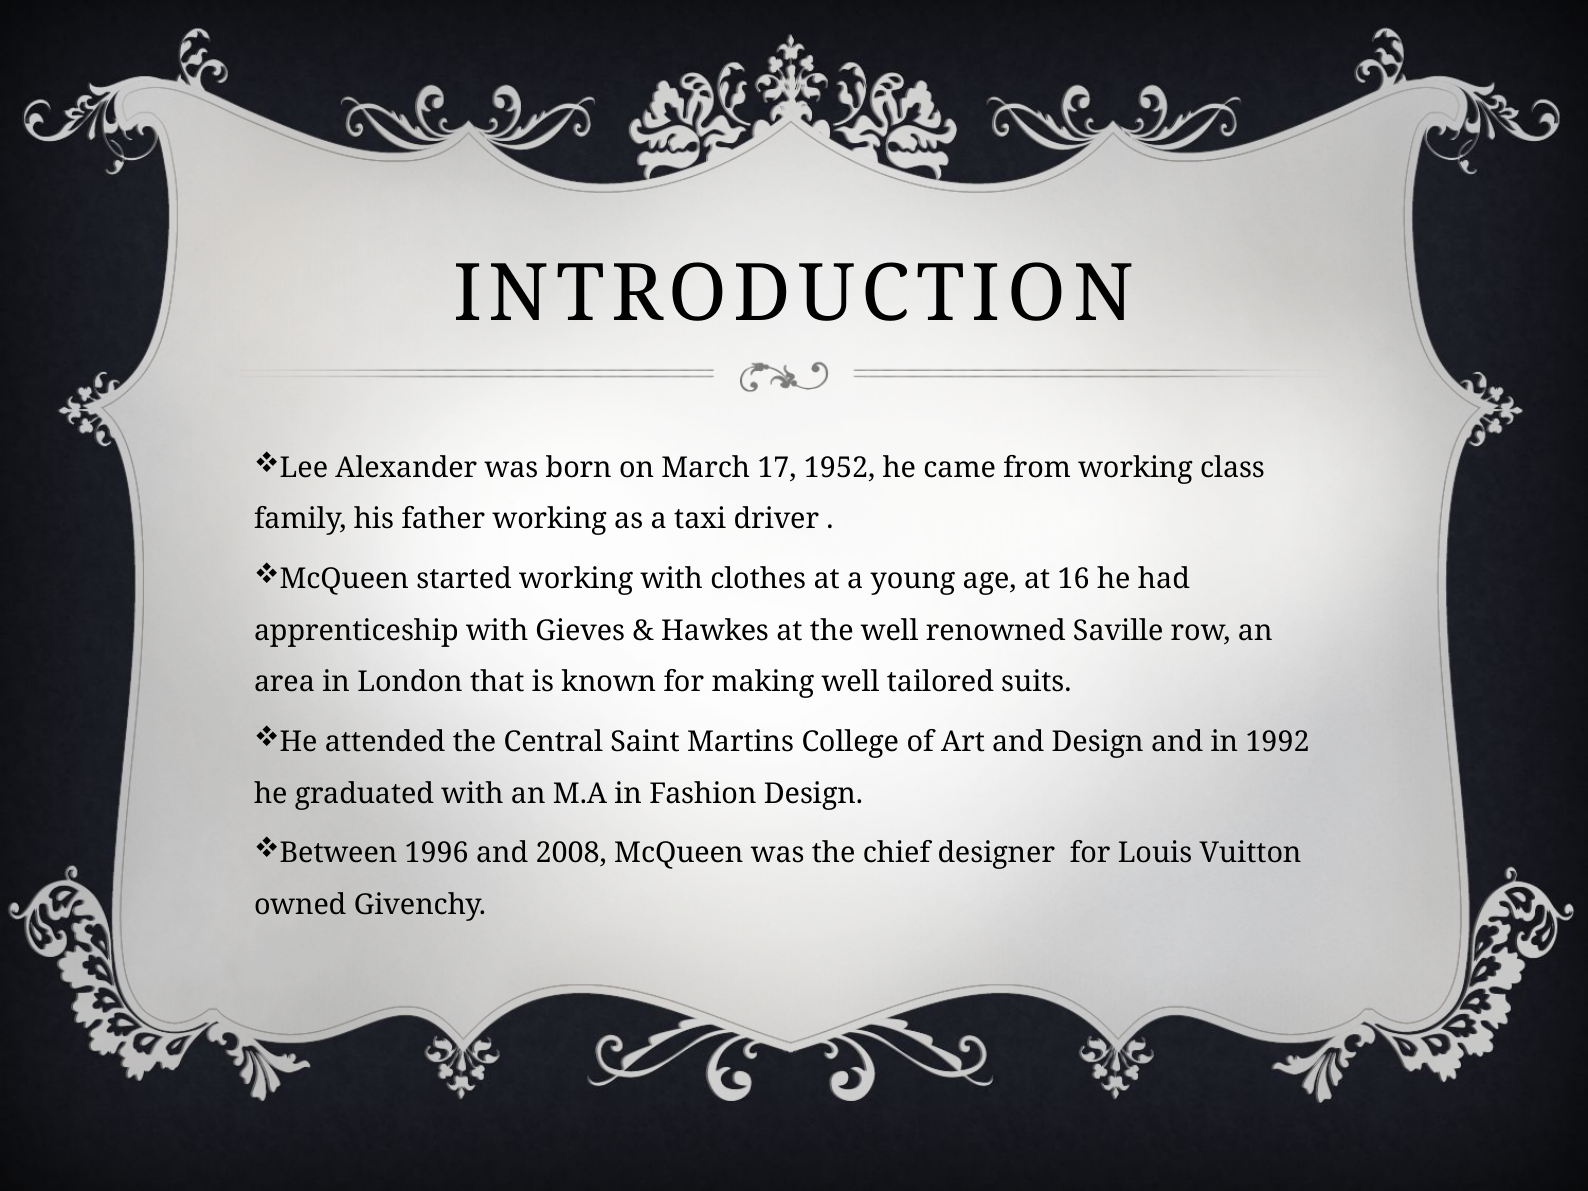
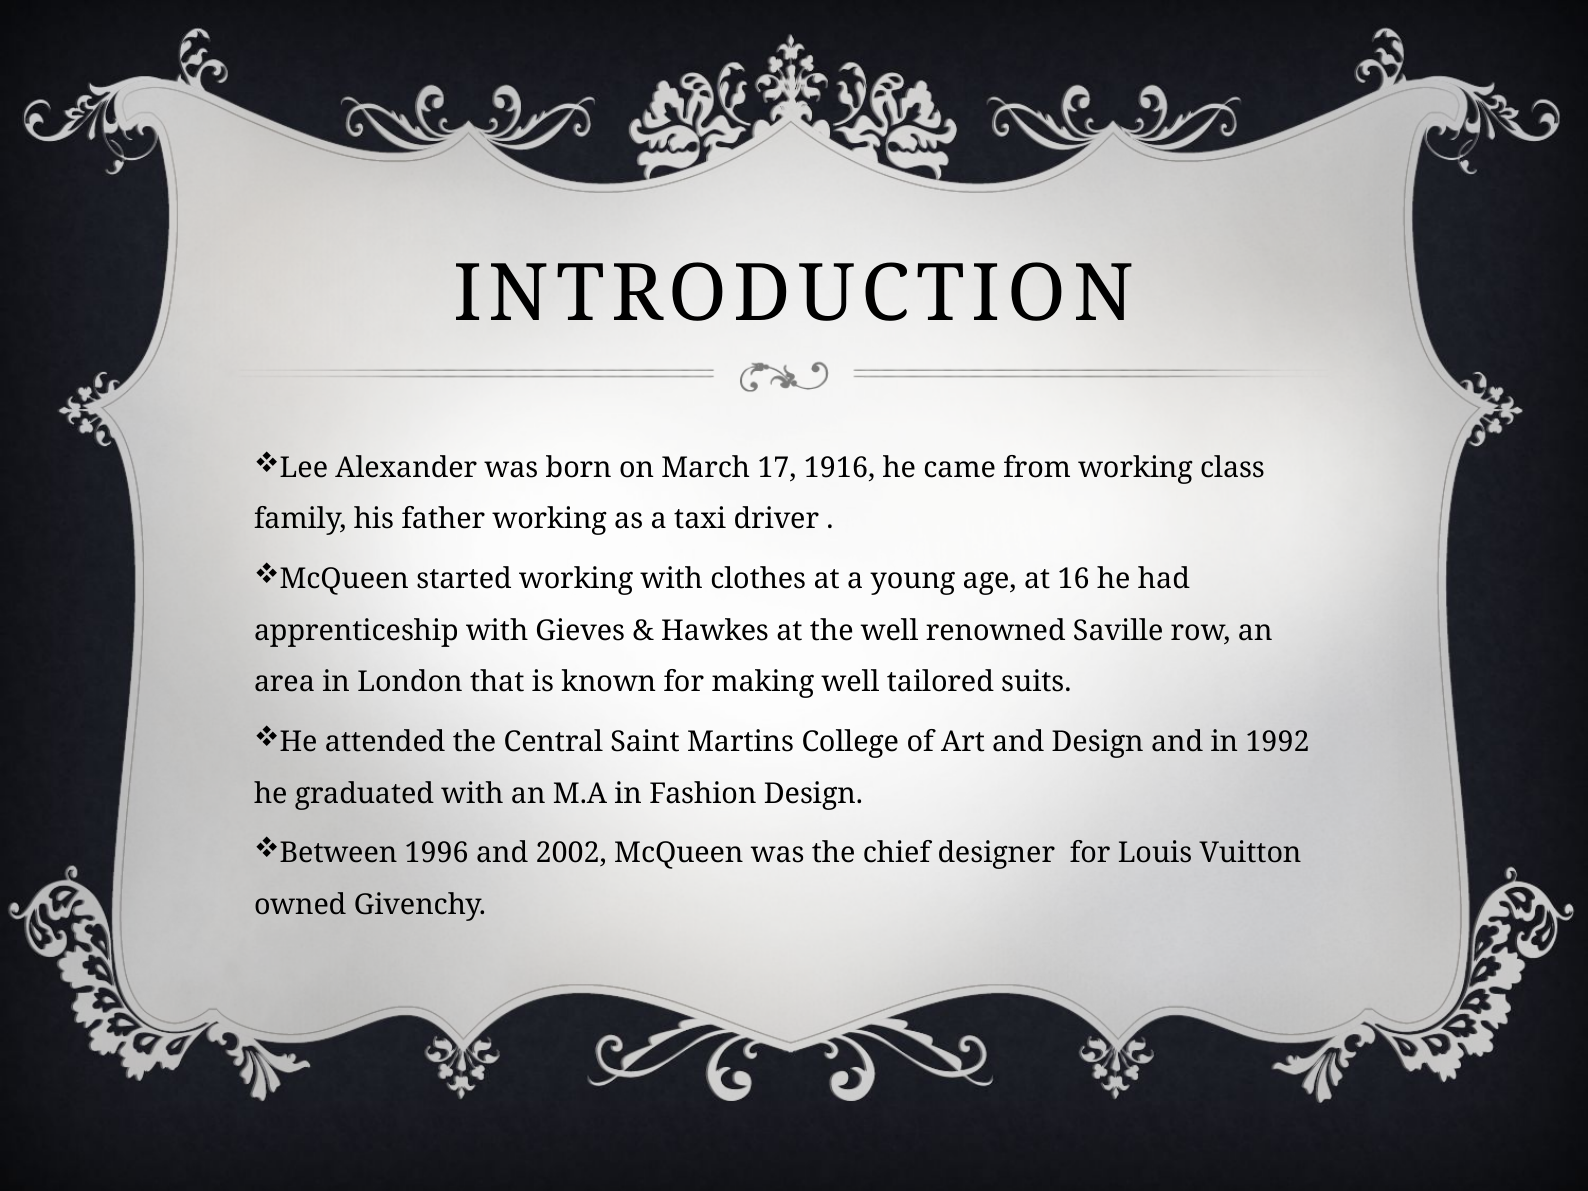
1952: 1952 -> 1916
2008: 2008 -> 2002
